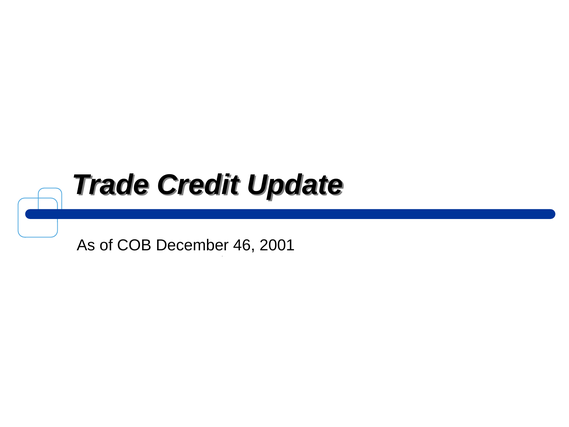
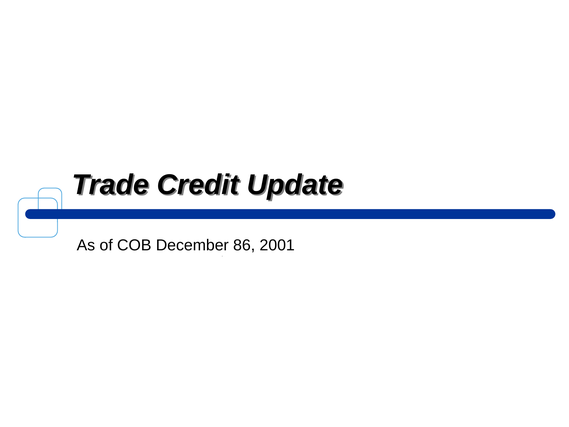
46: 46 -> 86
